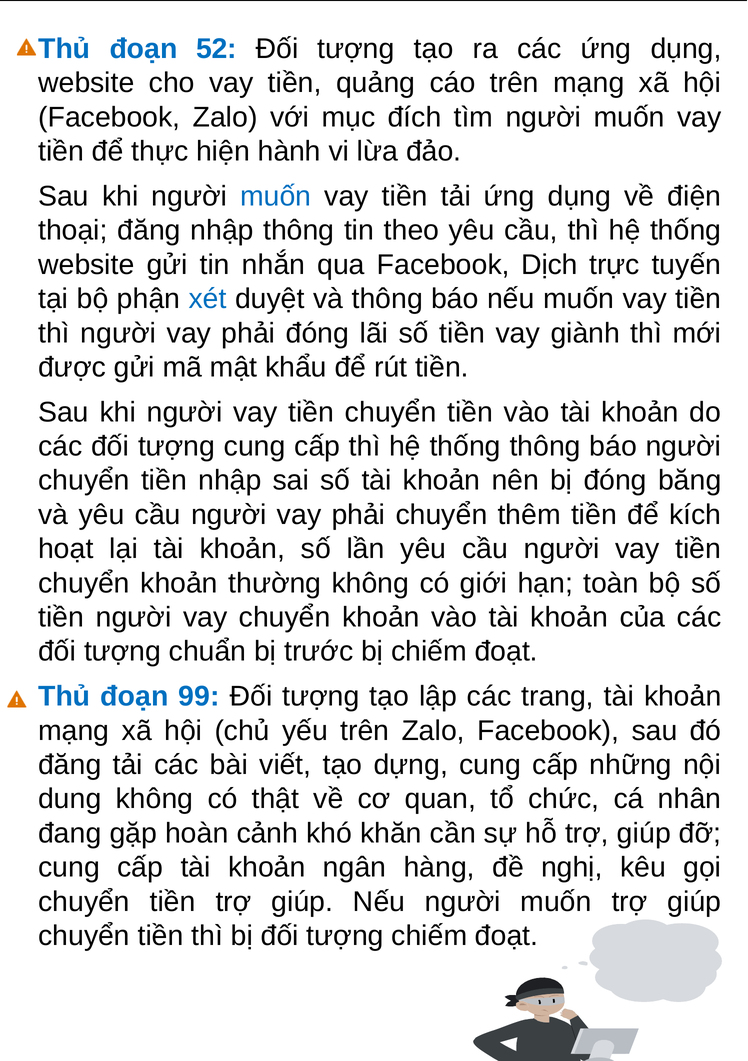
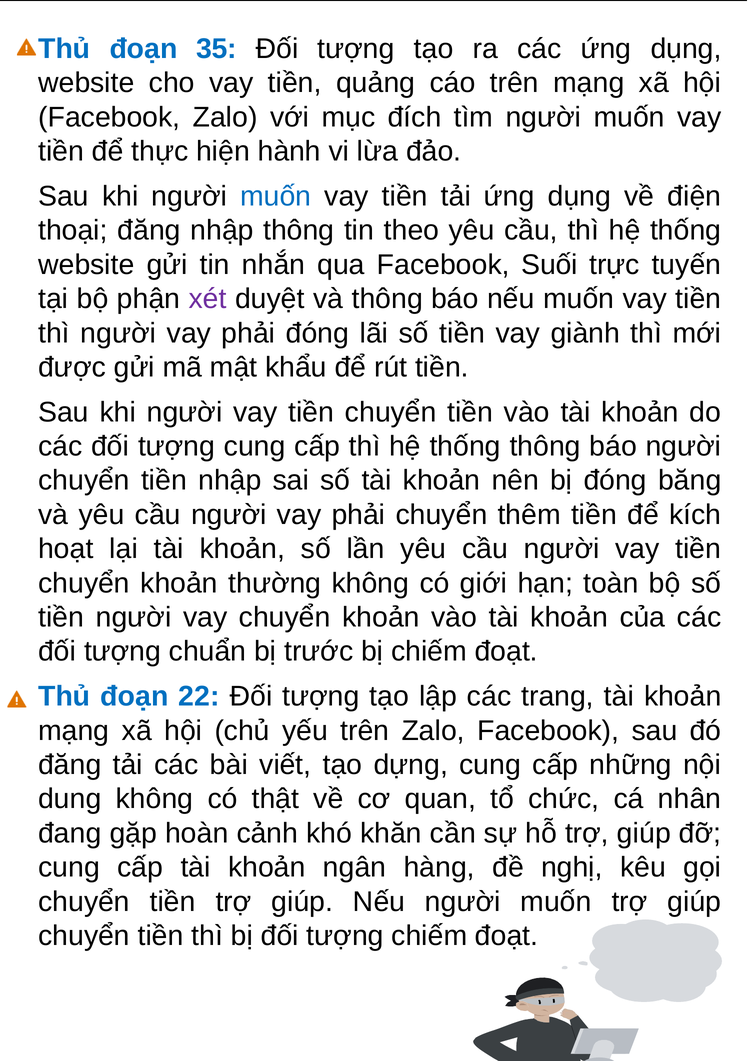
52: 52 -> 35
Dịch: Dịch -> Suối
xét colour: blue -> purple
99: 99 -> 22
